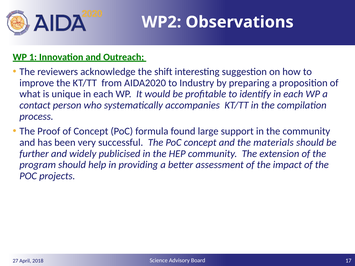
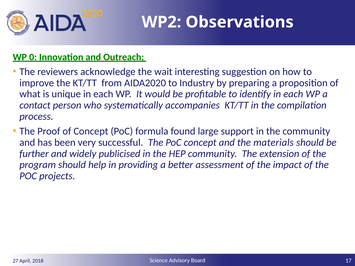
1: 1 -> 0
shift: shift -> wait
